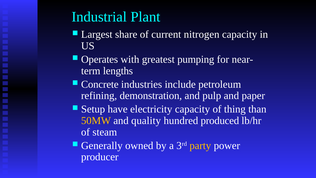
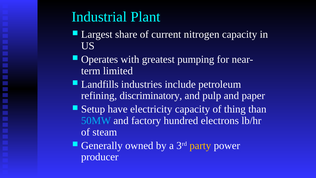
lengths: lengths -> limited
Concrete: Concrete -> Landfills
demonstration: demonstration -> discriminatory
50MW colour: yellow -> light blue
quality: quality -> factory
produced: produced -> electrons
